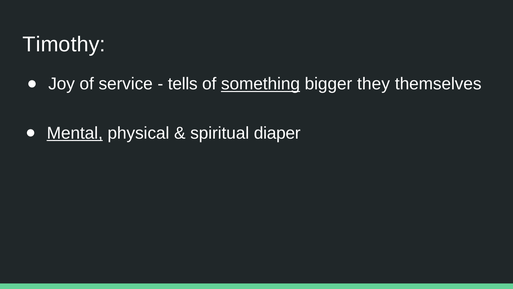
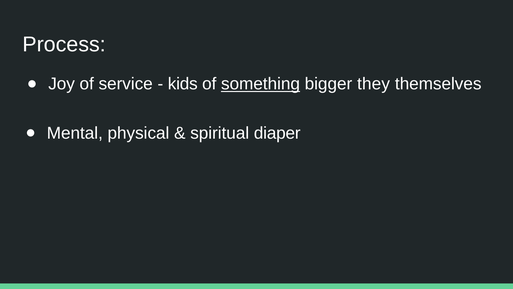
Timothy: Timothy -> Process
tells: tells -> kids
Mental underline: present -> none
